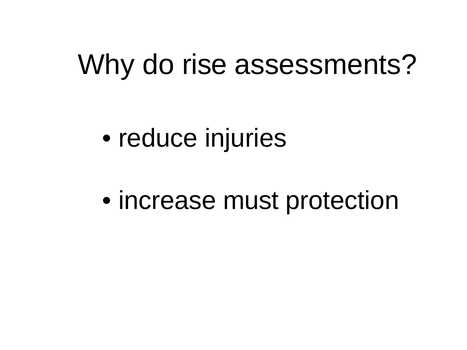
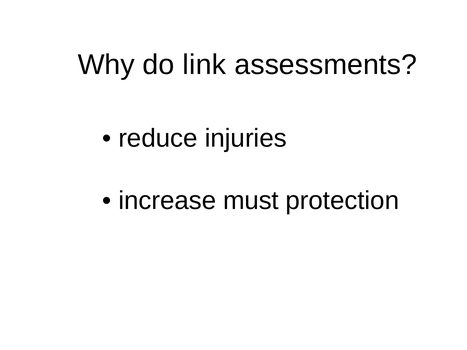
rise: rise -> link
